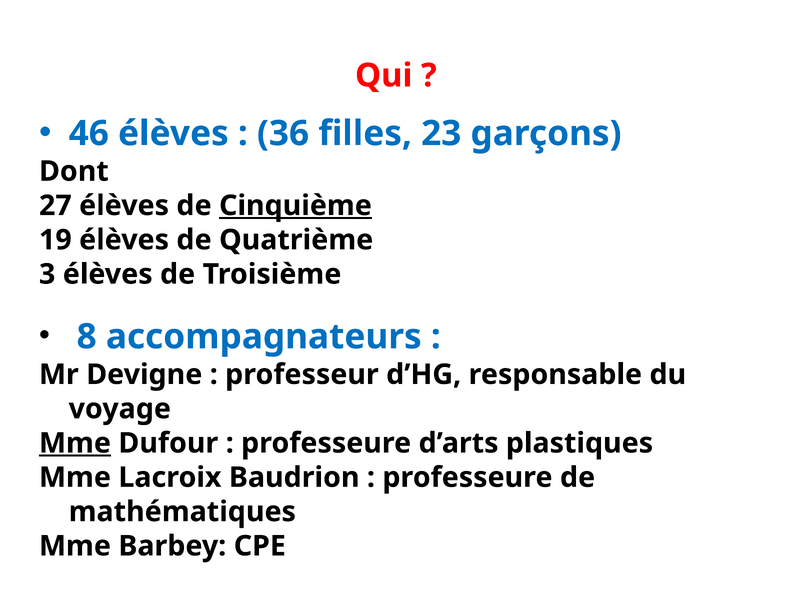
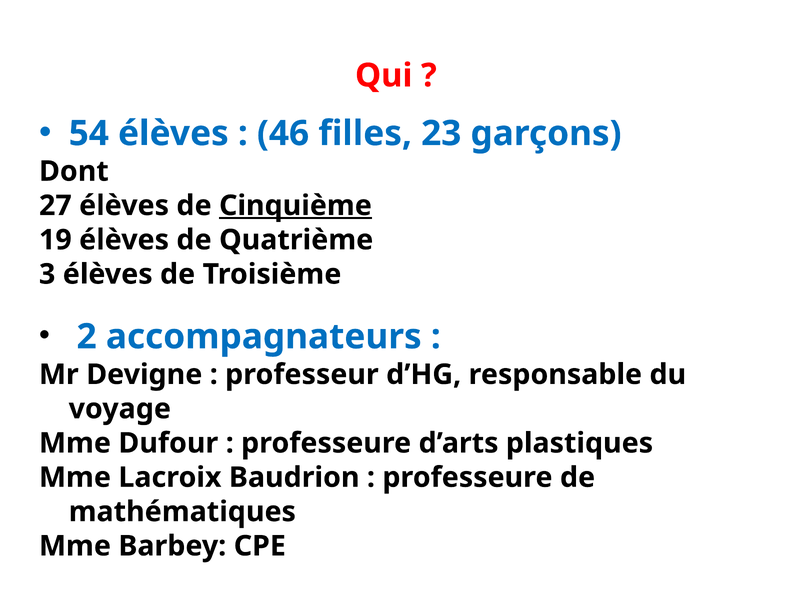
46: 46 -> 54
36: 36 -> 46
8: 8 -> 2
Mme at (75, 443) underline: present -> none
